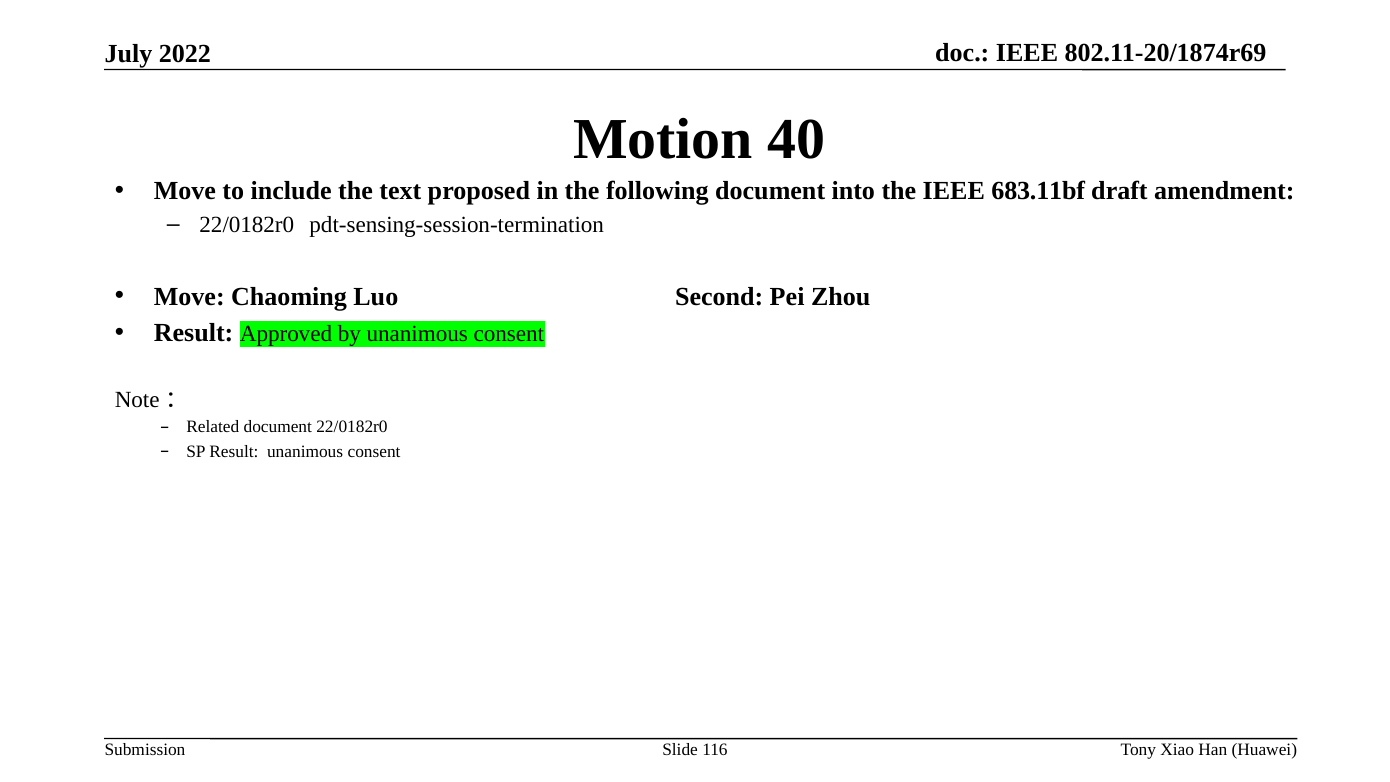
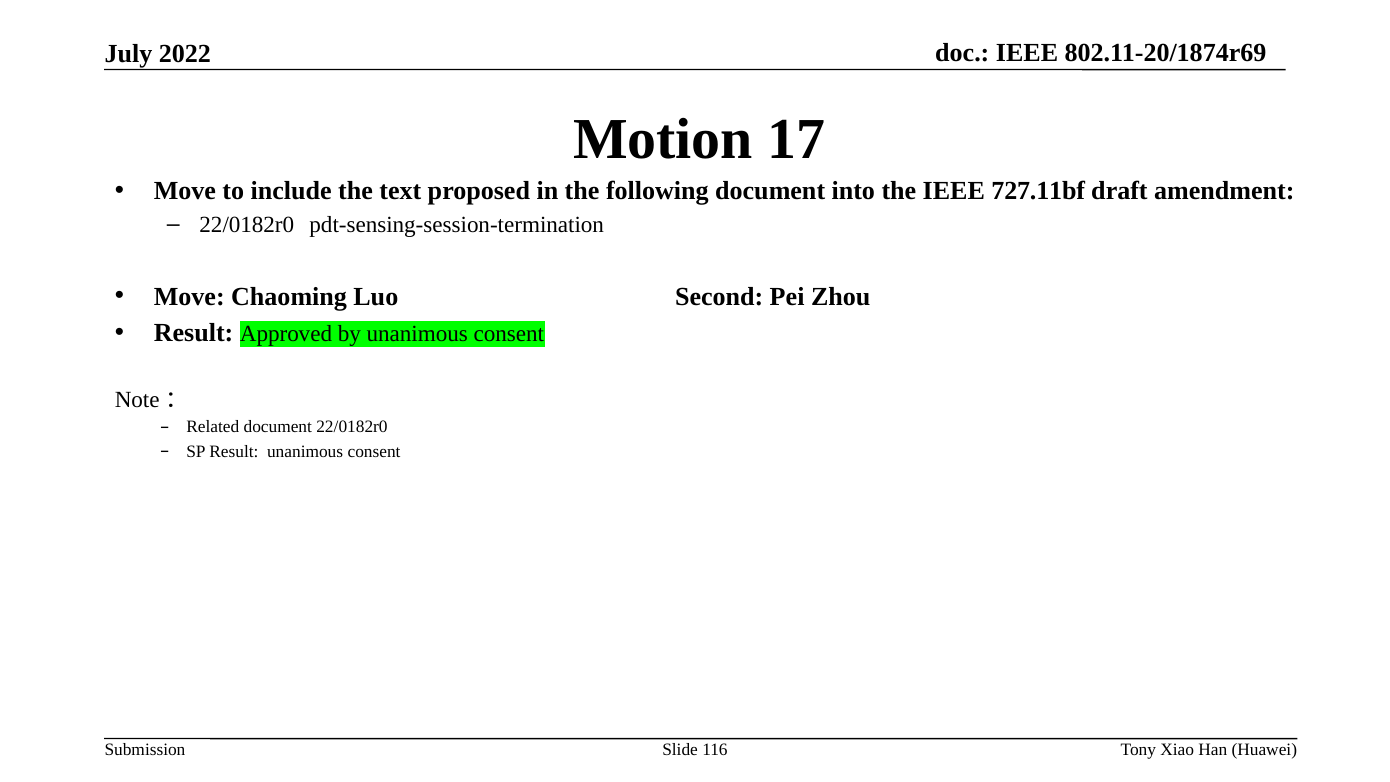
40: 40 -> 17
683.11bf: 683.11bf -> 727.11bf
